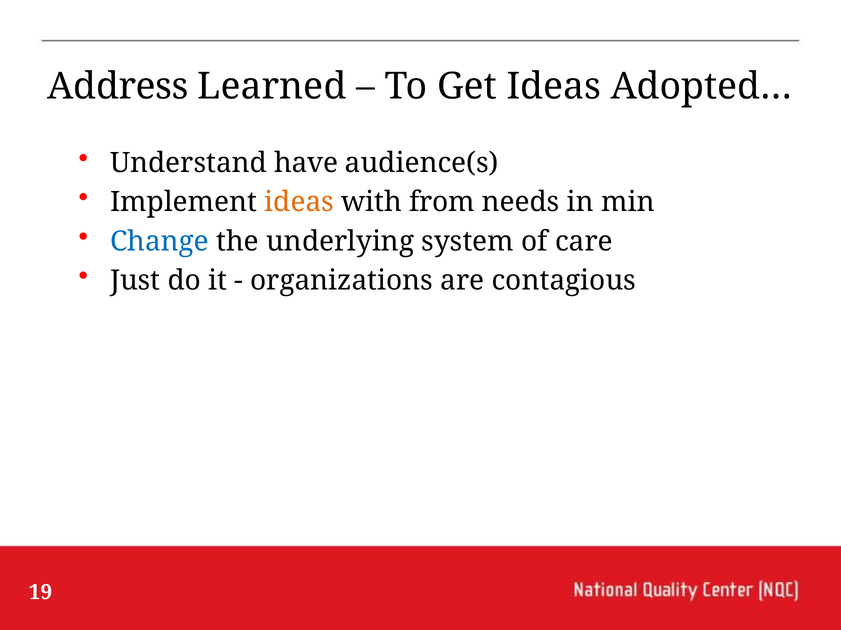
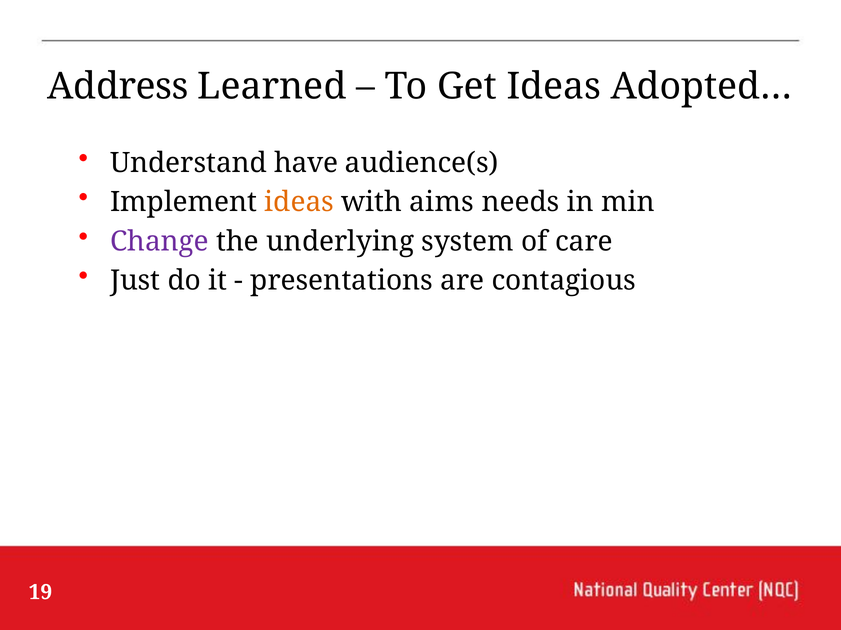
from: from -> aims
Change colour: blue -> purple
organizations: organizations -> presentations
